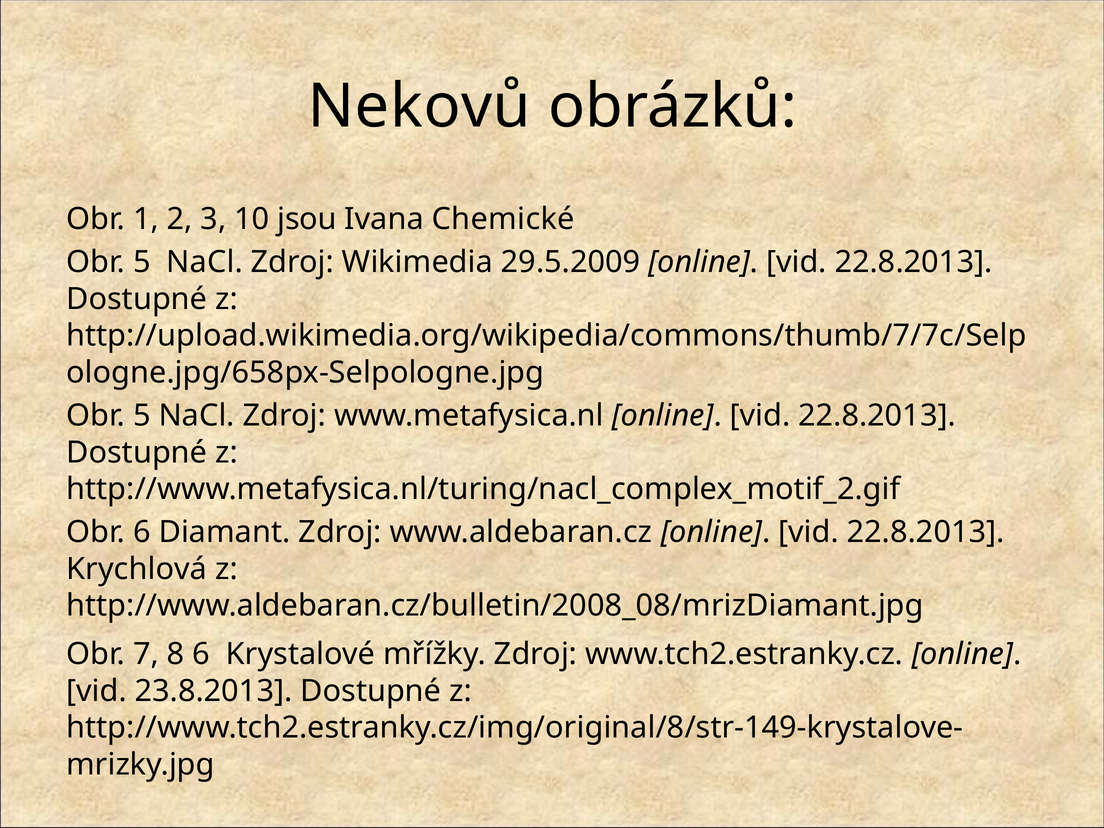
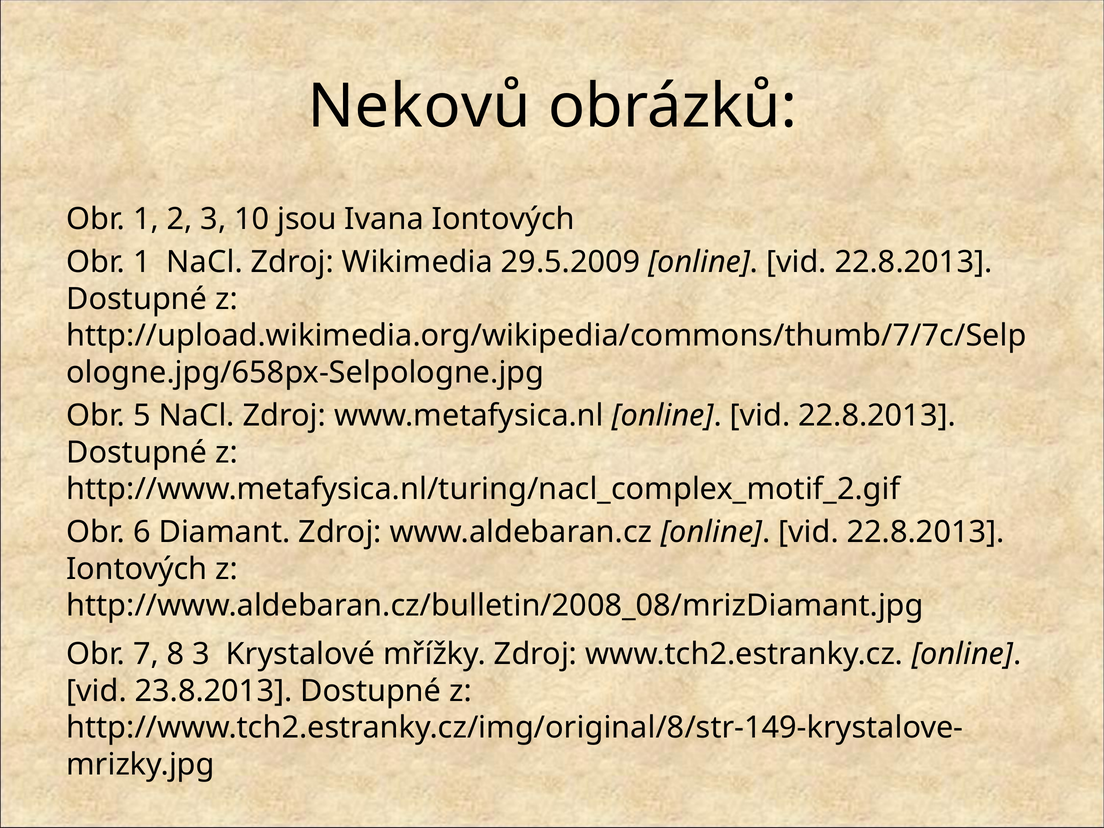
Ivana Chemické: Chemické -> Iontových
5 at (142, 262): 5 -> 1
Krychlová at (137, 569): Krychlová -> Iontových
8 6: 6 -> 3
